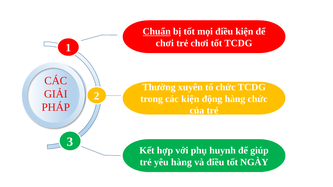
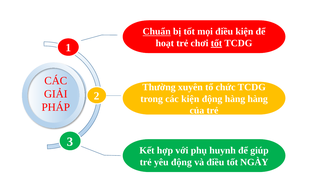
chơi at (165, 43): chơi -> hoạt
tốt at (216, 43) underline: none -> present
hàng chức: chức -> hàng
yêu hàng: hàng -> động
